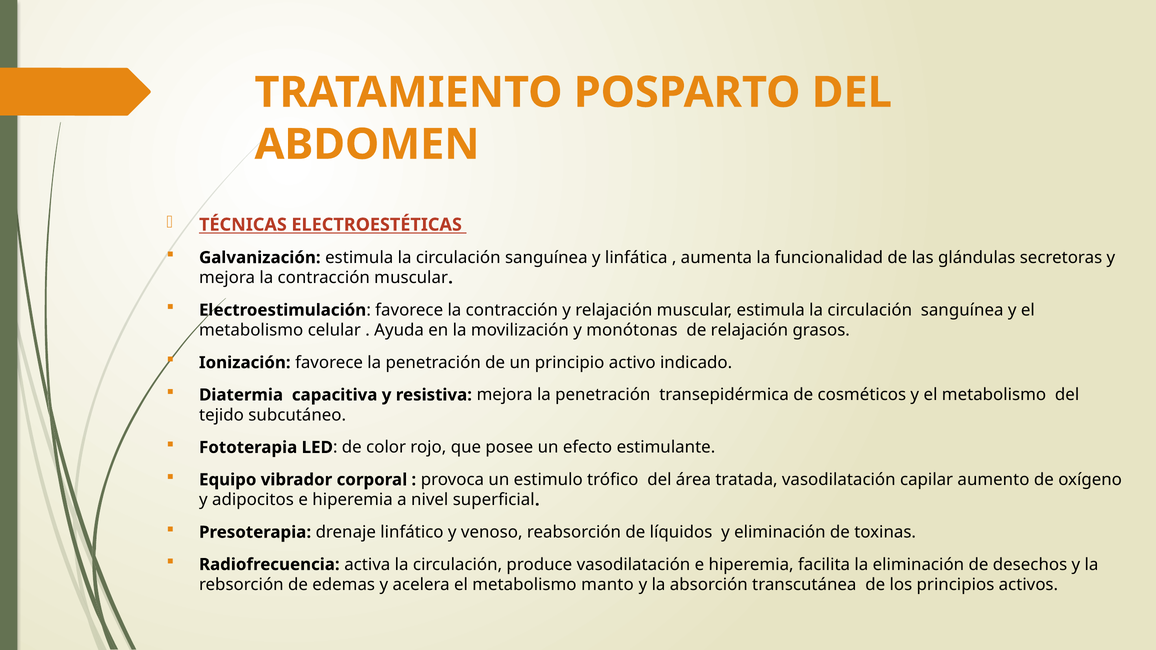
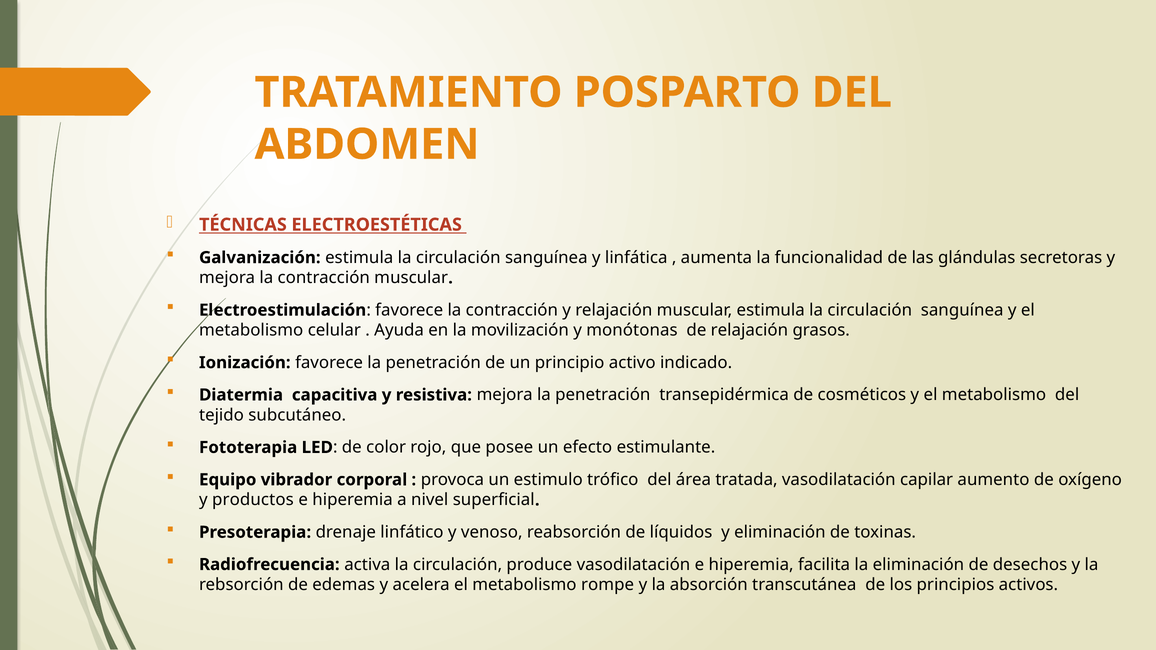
adipocitos: adipocitos -> productos
manto: manto -> rompe
